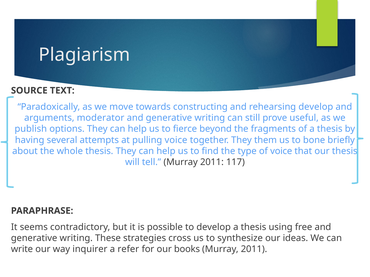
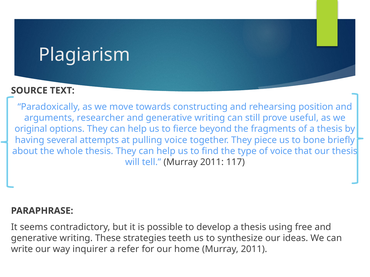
rehearsing develop: develop -> position
moderator: moderator -> researcher
publish: publish -> original
them: them -> piece
cross: cross -> teeth
books: books -> home
